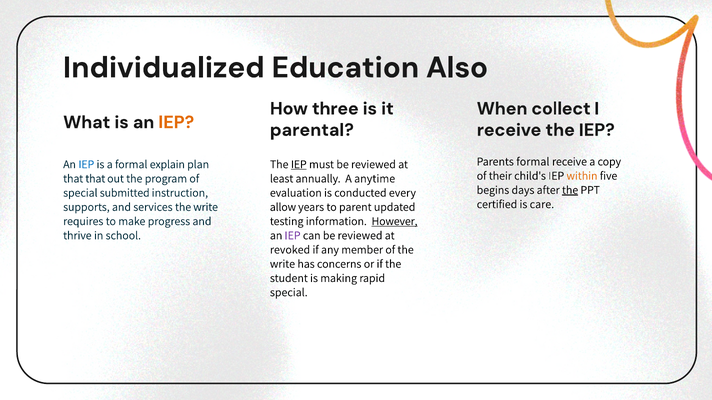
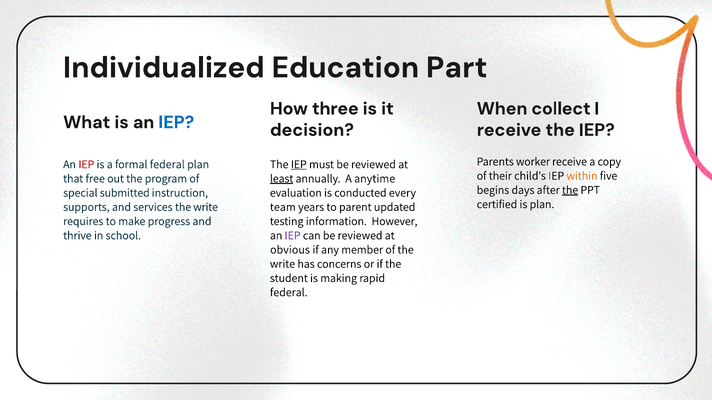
Also: Also -> Part
IEP at (176, 122) colour: orange -> blue
parental: parental -> decision
Parents formal: formal -> worker
IEP at (86, 165) colour: blue -> red
formal explain: explain -> federal
that that: that -> free
least underline: none -> present
is care: care -> plan
allow: allow -> team
However underline: present -> none
revoked: revoked -> obvious
special at (289, 293): special -> federal
